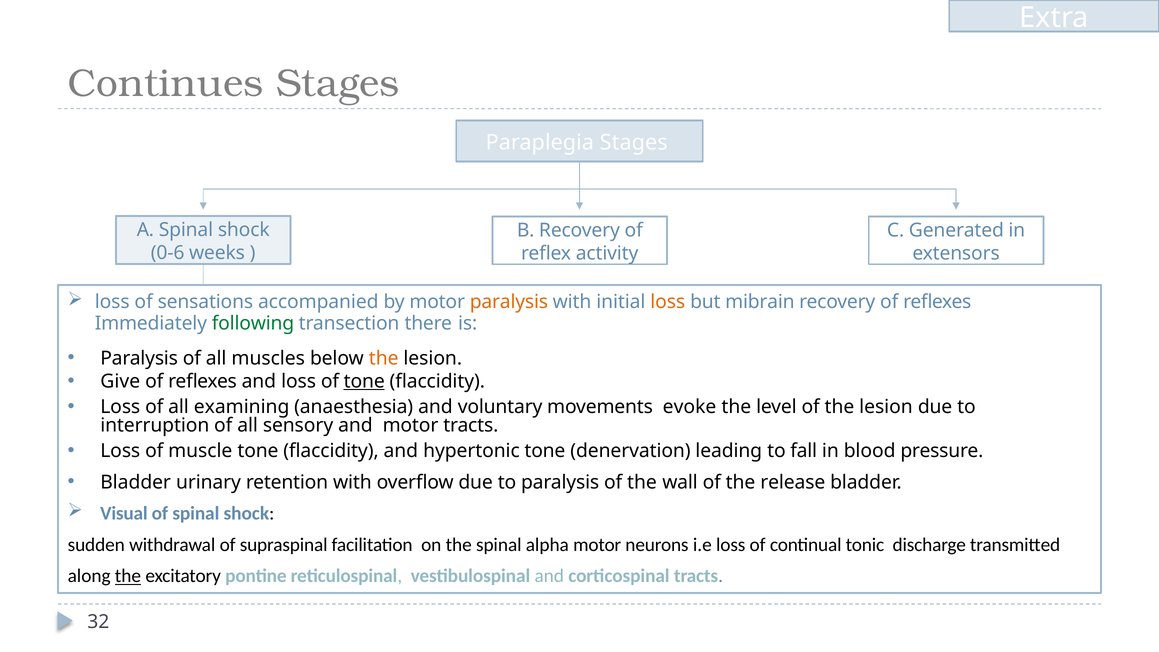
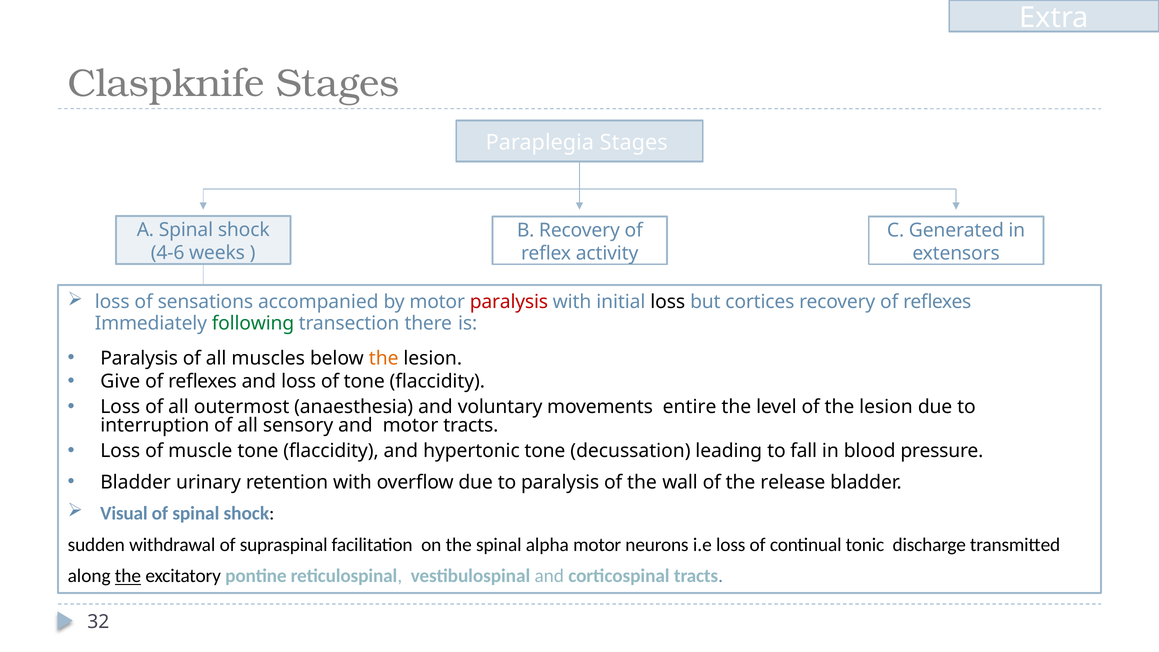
Continues: Continues -> Claspknife
0-6: 0-6 -> 4-6
paralysis at (509, 302) colour: orange -> red
loss at (668, 302) colour: orange -> black
mibrain: mibrain -> cortices
tone at (364, 381) underline: present -> none
examining: examining -> outermost
evoke: evoke -> entire
denervation: denervation -> decussation
